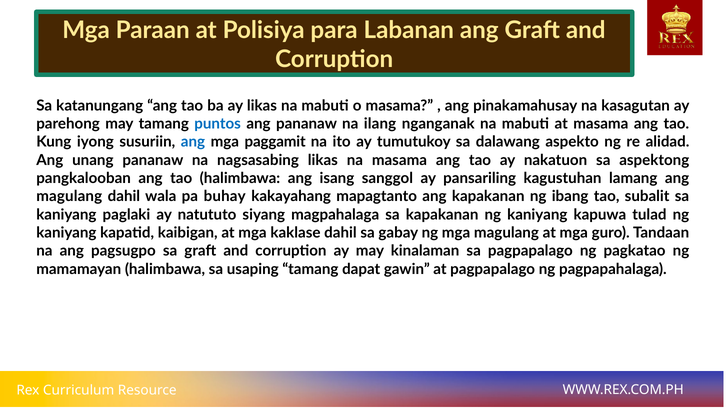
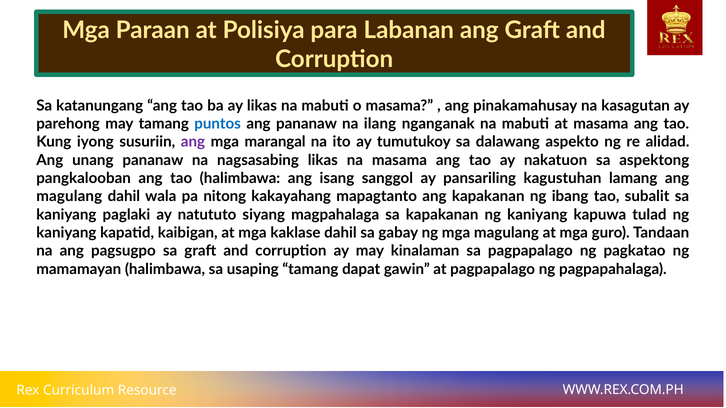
ang at (193, 142) colour: blue -> purple
paggamit: paggamit -> marangal
buhay: buhay -> nitong
